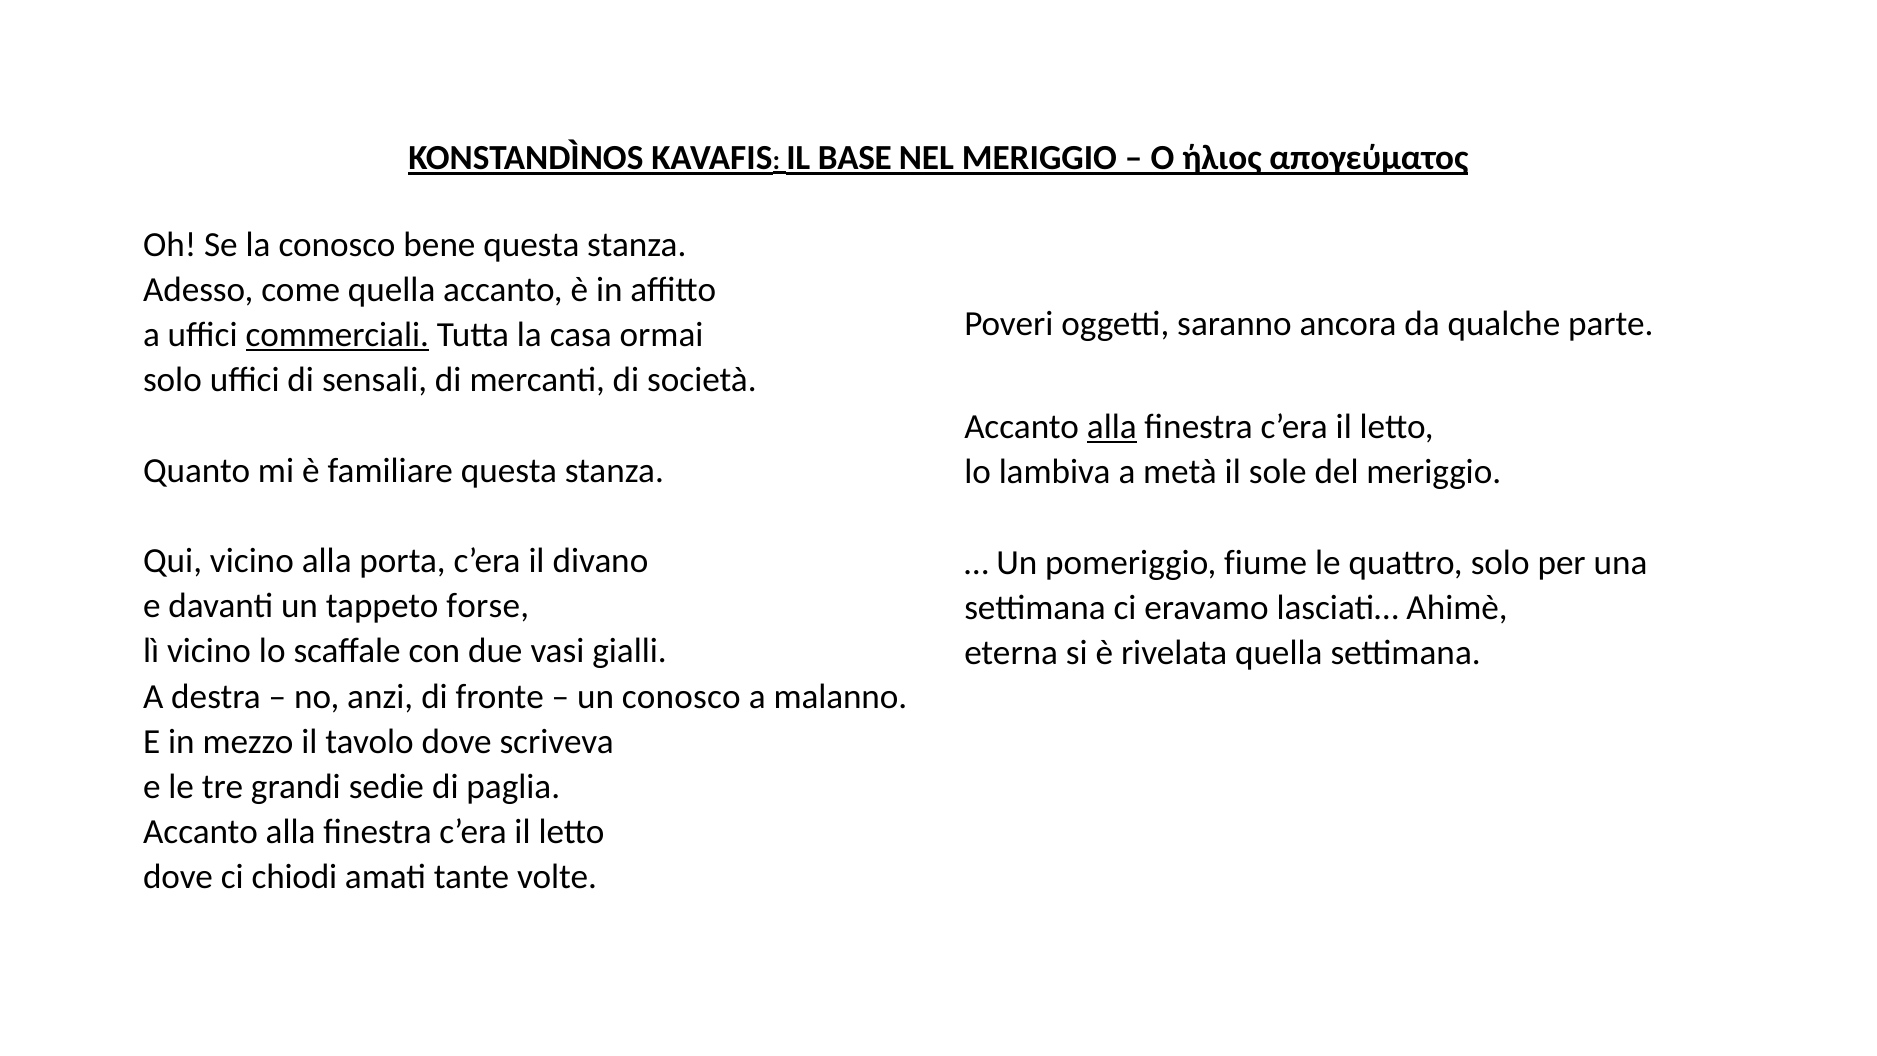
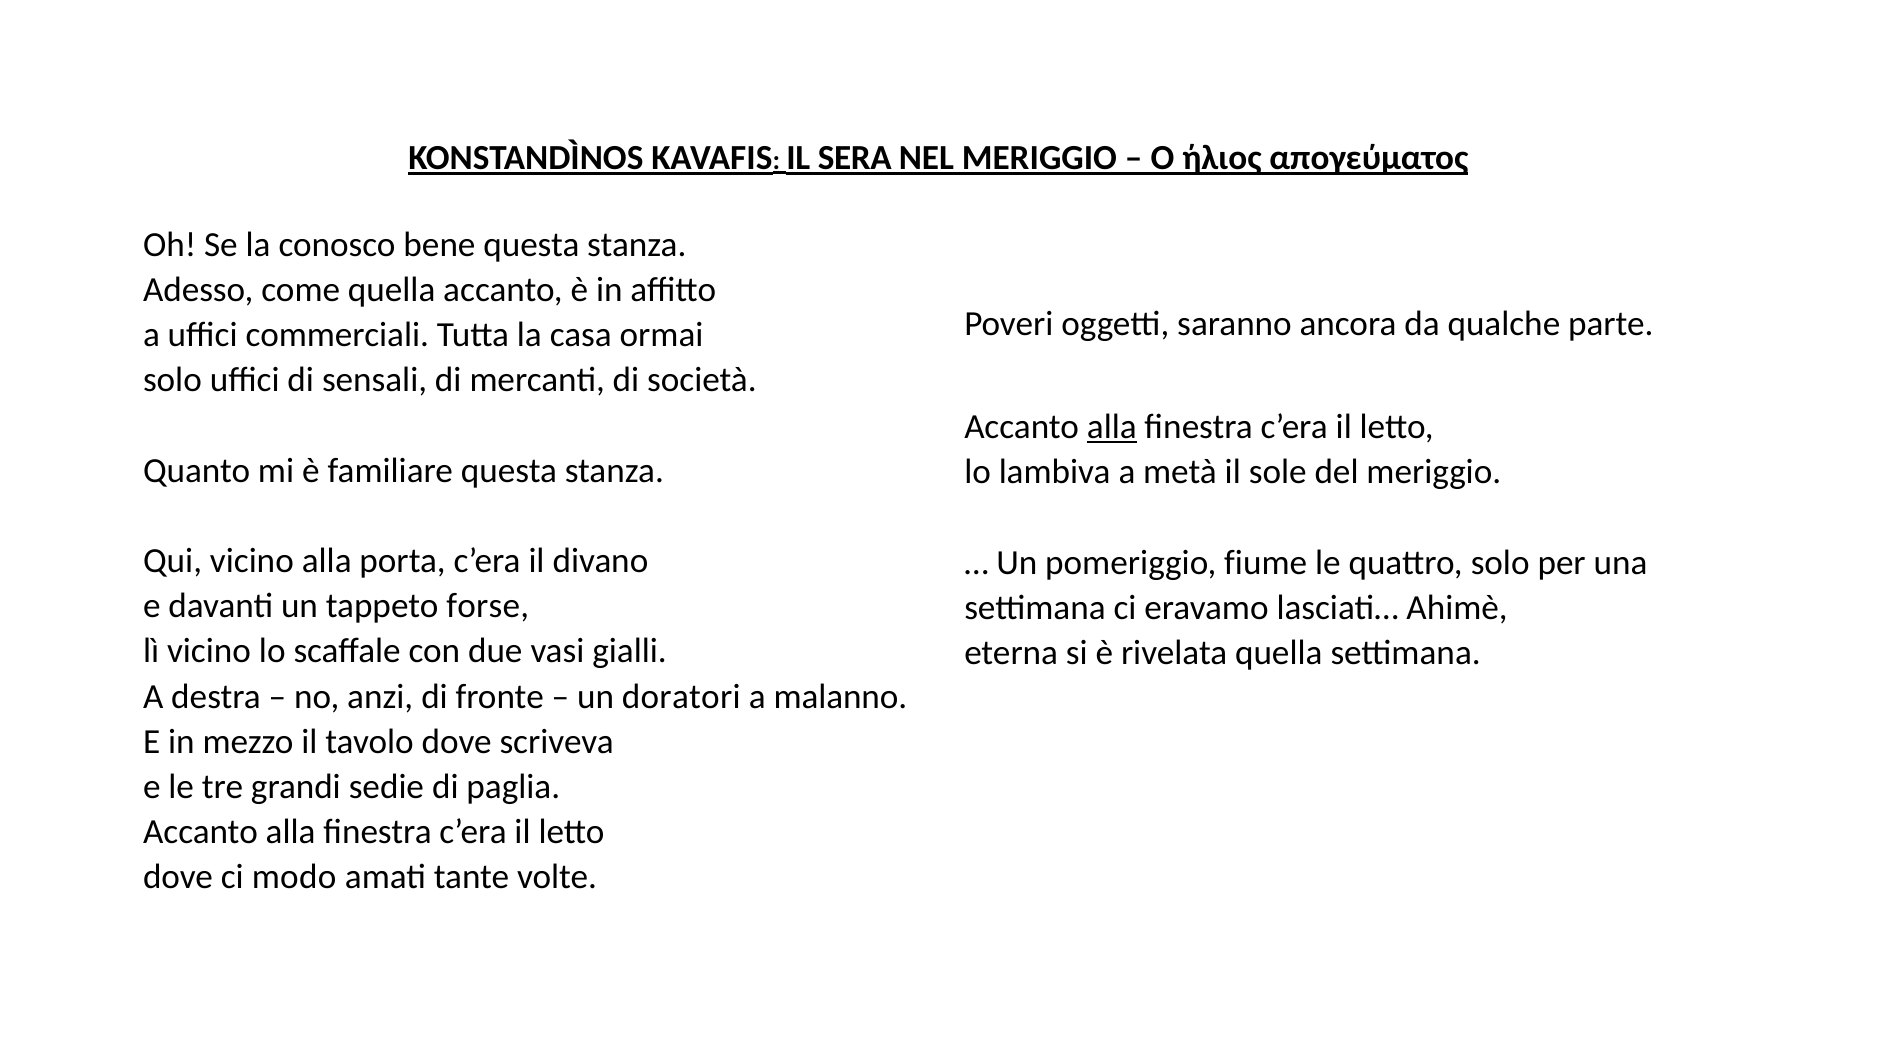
BASE: BASE -> SERA
commerciali underline: present -> none
un conosco: conosco -> doratori
chiodi: chiodi -> modo
